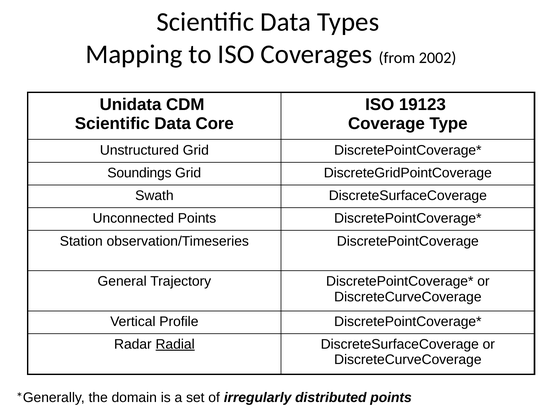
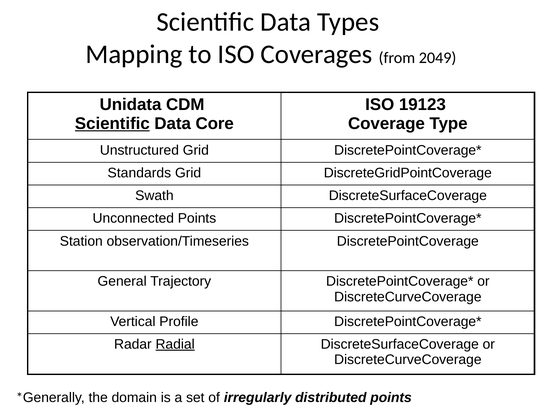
2002: 2002 -> 2049
Scientific at (112, 124) underline: none -> present
Soundings: Soundings -> Standards
